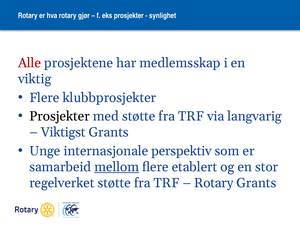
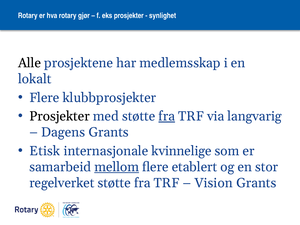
Alle colour: red -> black
viktig: viktig -> lokalt
fra at (167, 116) underline: none -> present
Viktigst: Viktigst -> Dagens
Unge: Unge -> Etisk
perspektiv: perspektiv -> kvinnelige
Rotary at (214, 183): Rotary -> Vision
